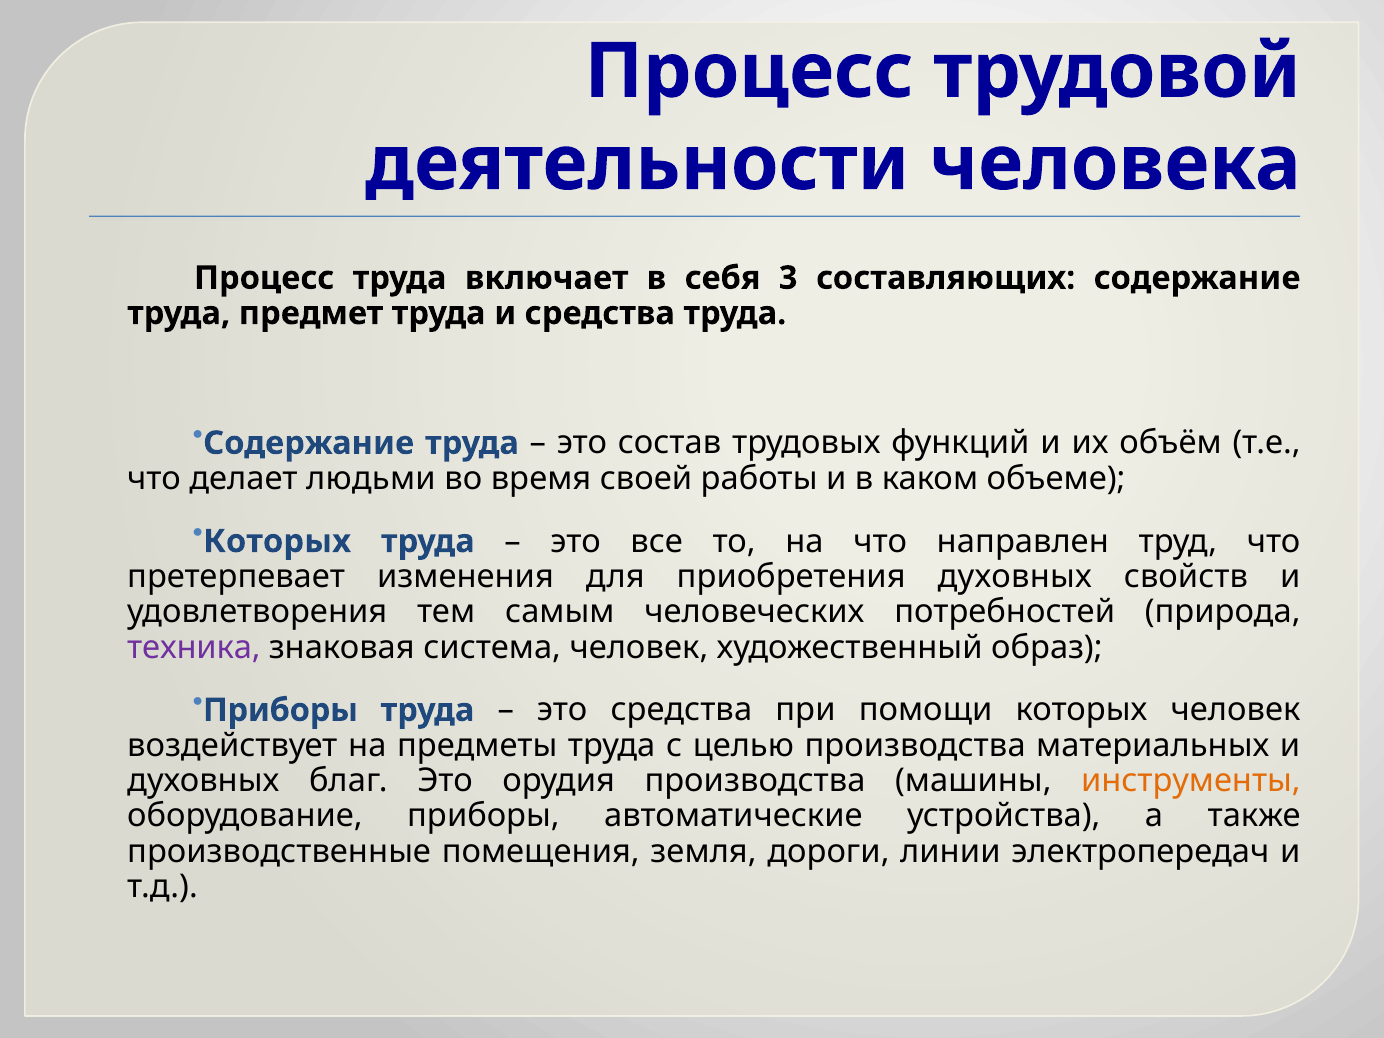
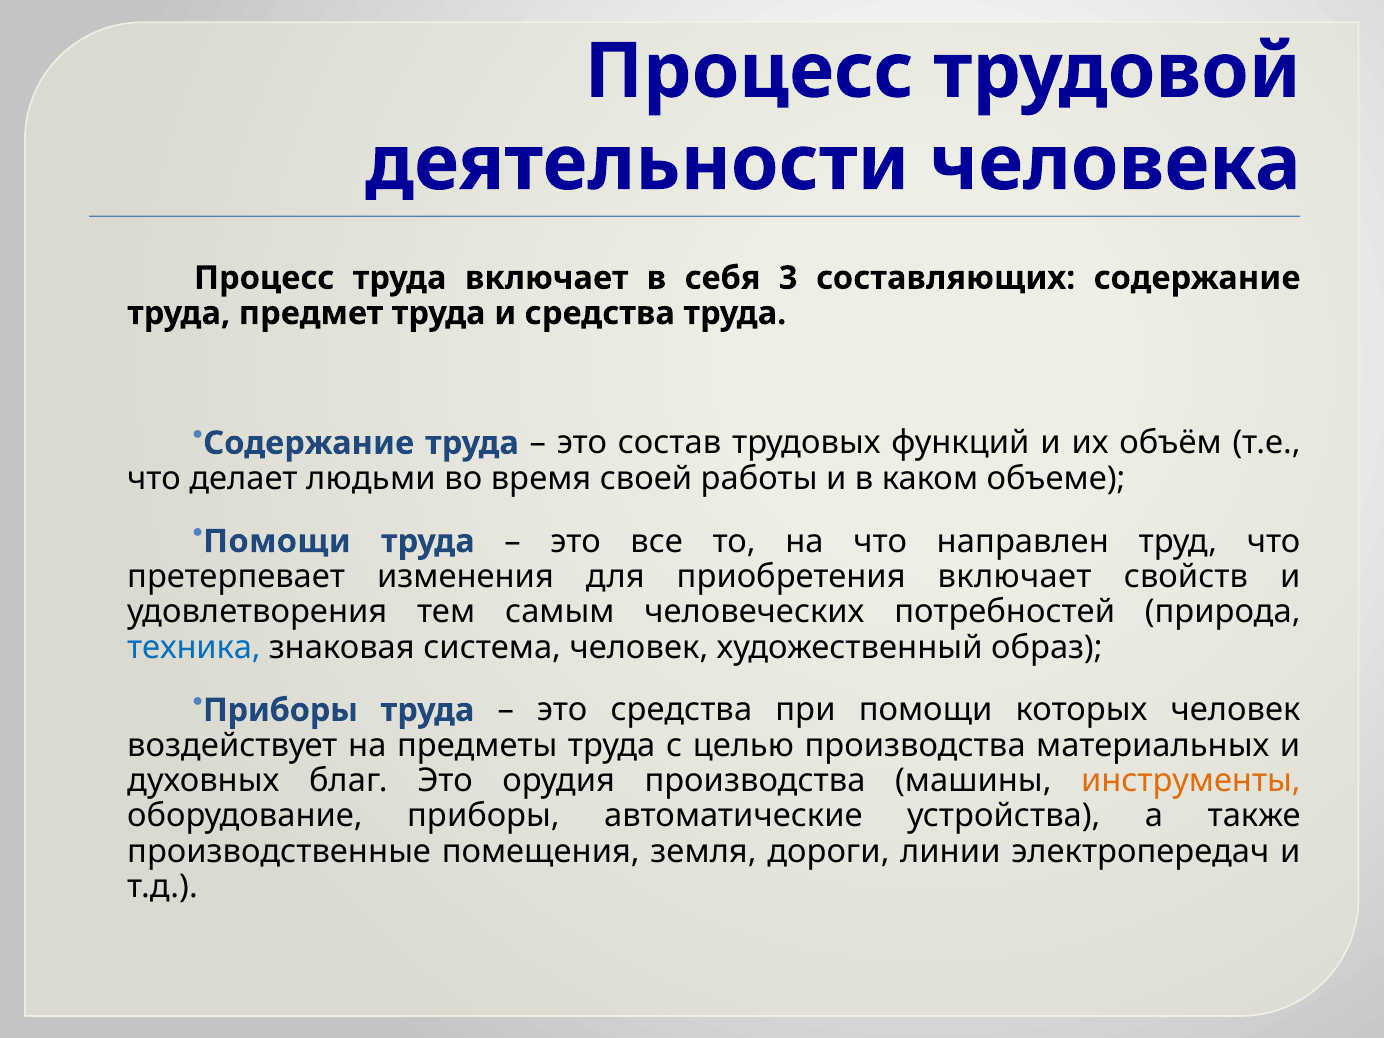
Которых at (277, 541): Которых -> Помощи
приобретения духовных: духовных -> включает
техника colour: purple -> blue
